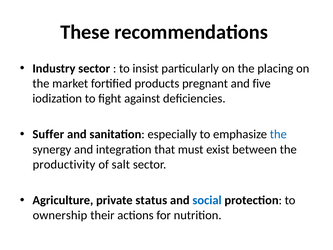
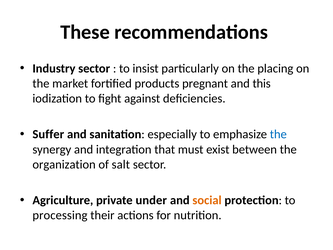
five: five -> this
productivity: productivity -> organization
status: status -> under
social colour: blue -> orange
ownership: ownership -> processing
